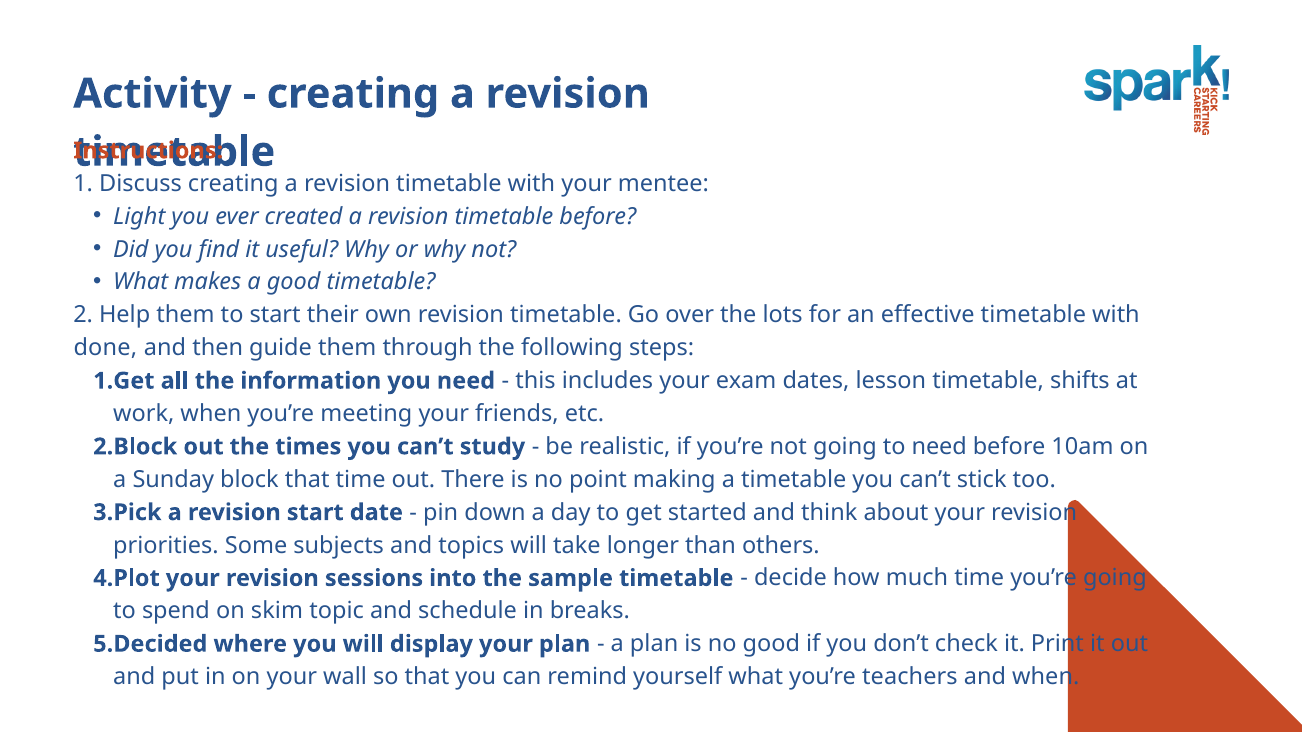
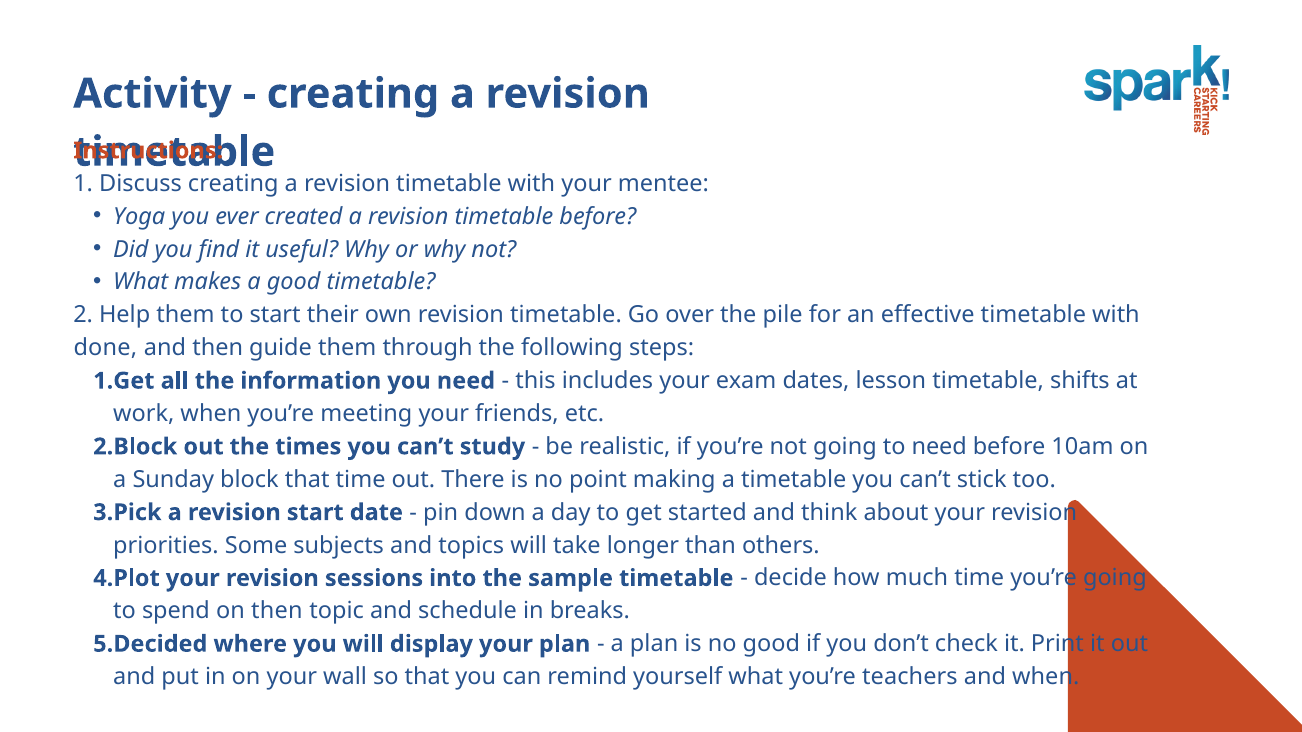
Light: Light -> Yoga
lots: lots -> pile
on skim: skim -> then
